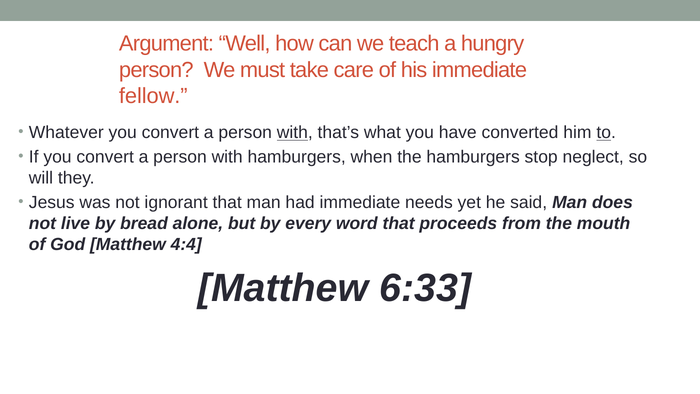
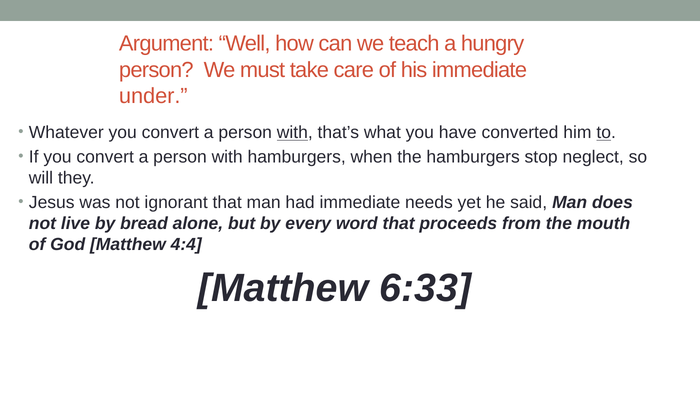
fellow: fellow -> under
